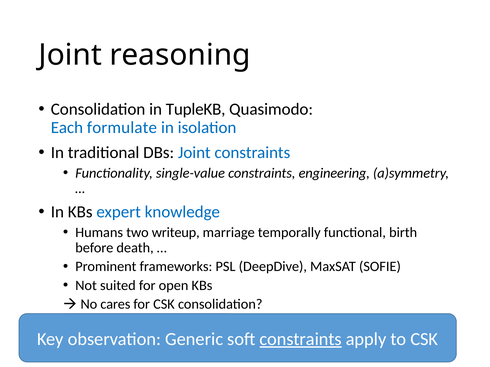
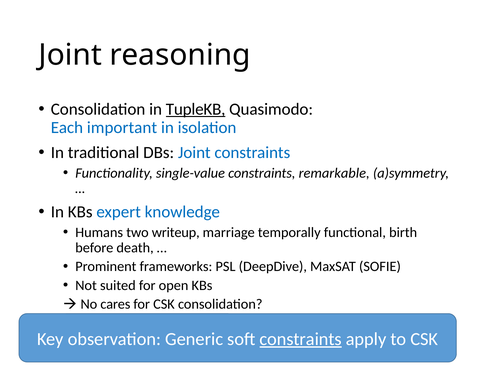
TupleKB underline: none -> present
formulate: formulate -> important
engineering: engineering -> remarkable
